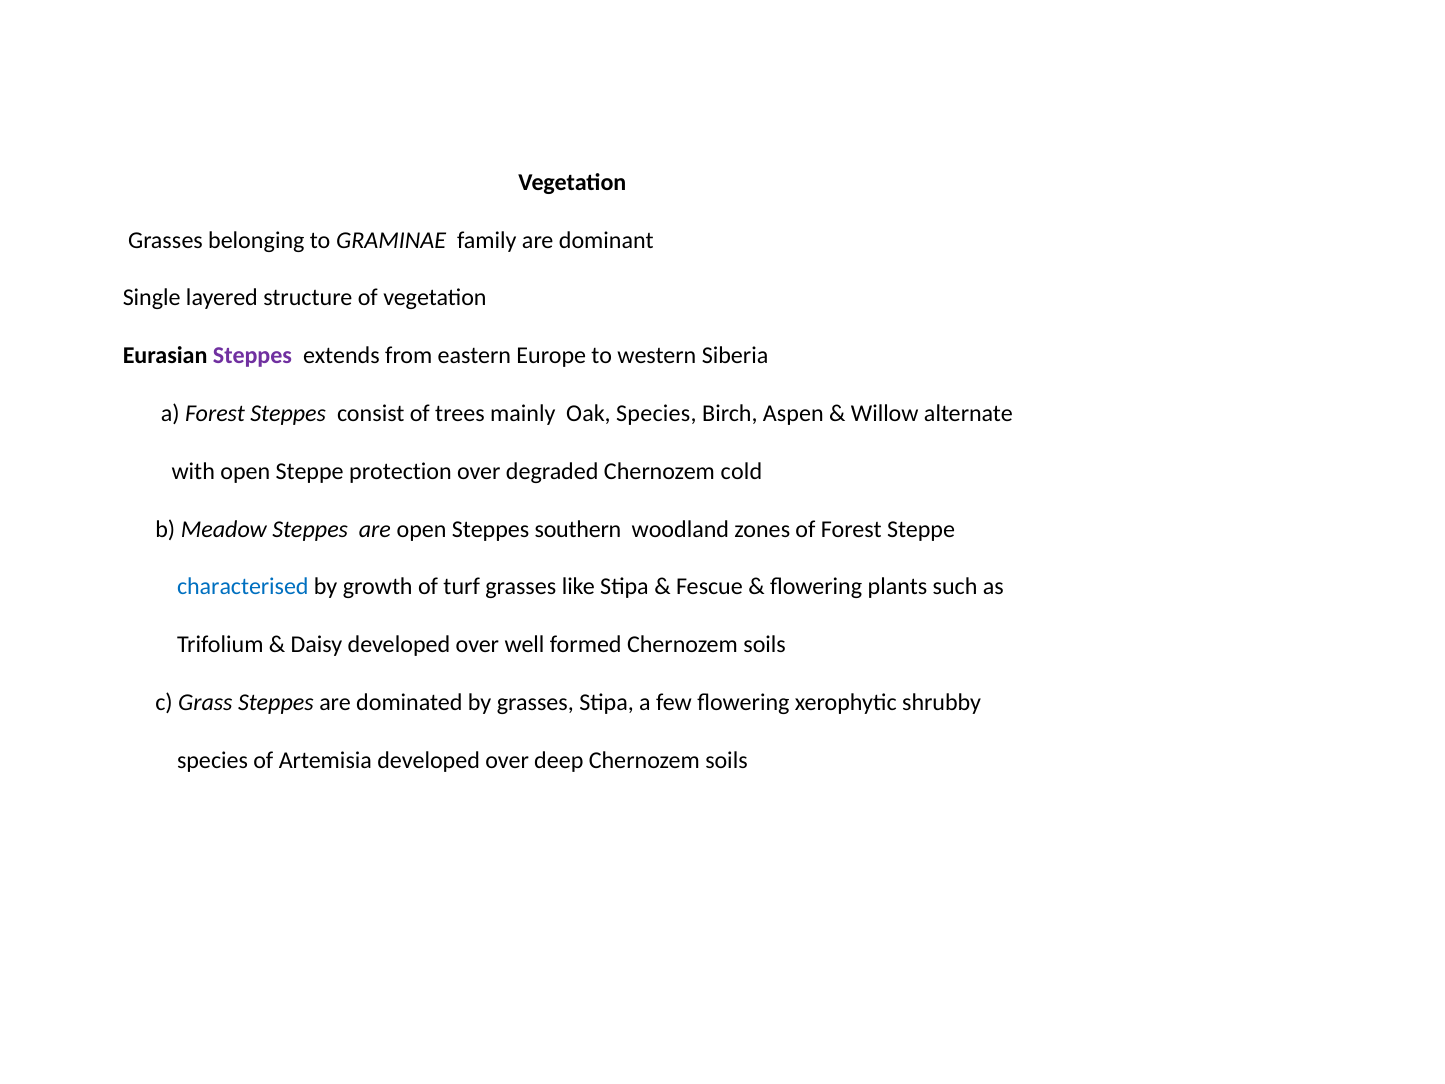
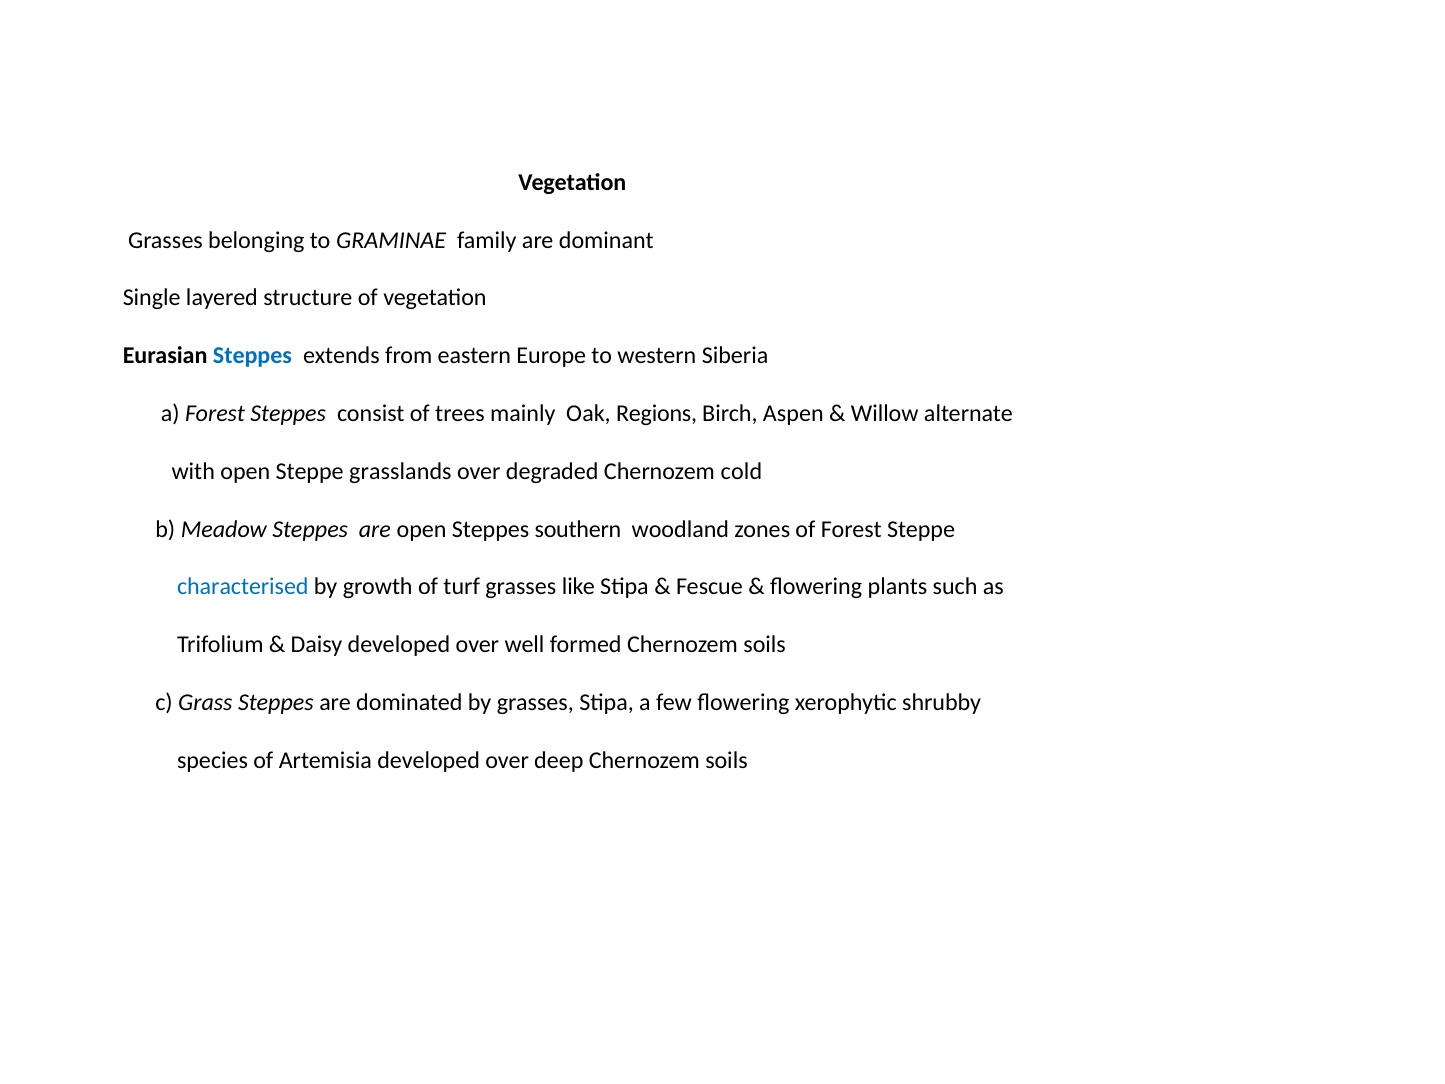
Steppes at (252, 356) colour: purple -> blue
Oak Species: Species -> Regions
protection: protection -> grasslands
